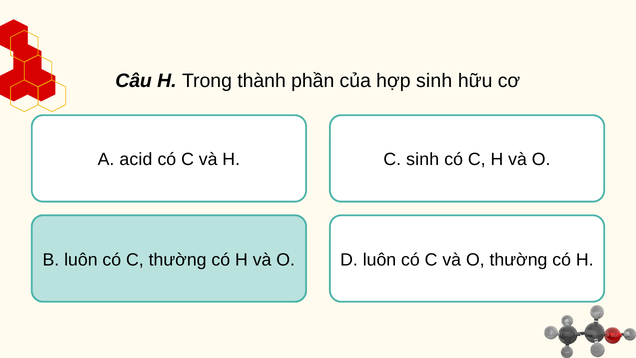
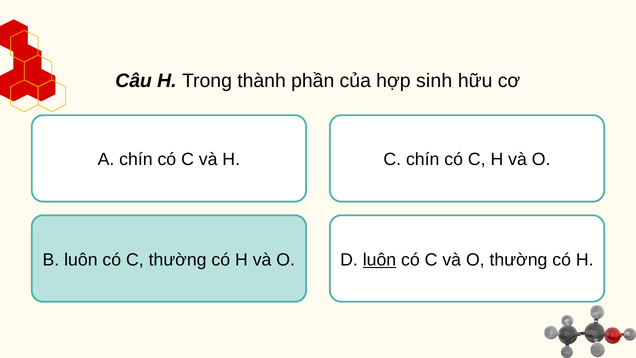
A acid: acid -> chín
C sinh: sinh -> chín
luôn at (379, 260) underline: none -> present
